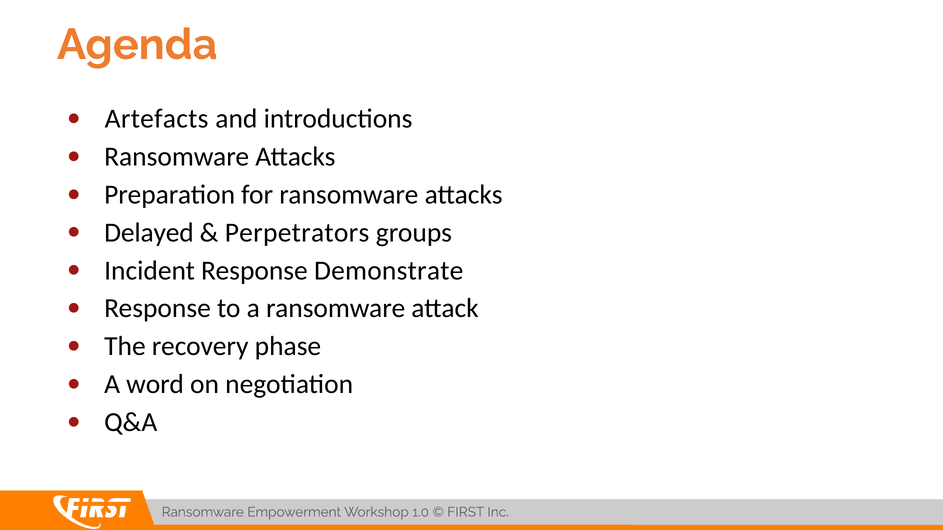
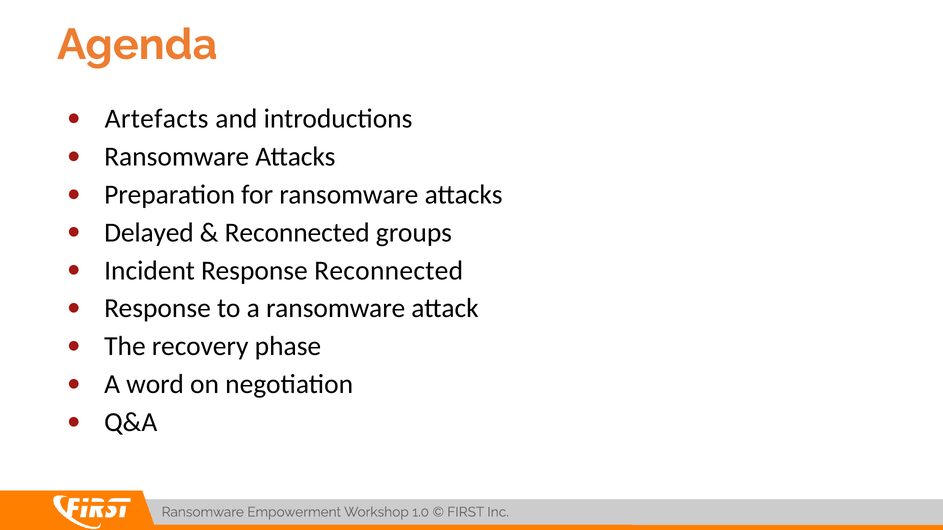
Perpetrators at (297, 233): Perpetrators -> Reconnected
Response Demonstrate: Demonstrate -> Reconnected
